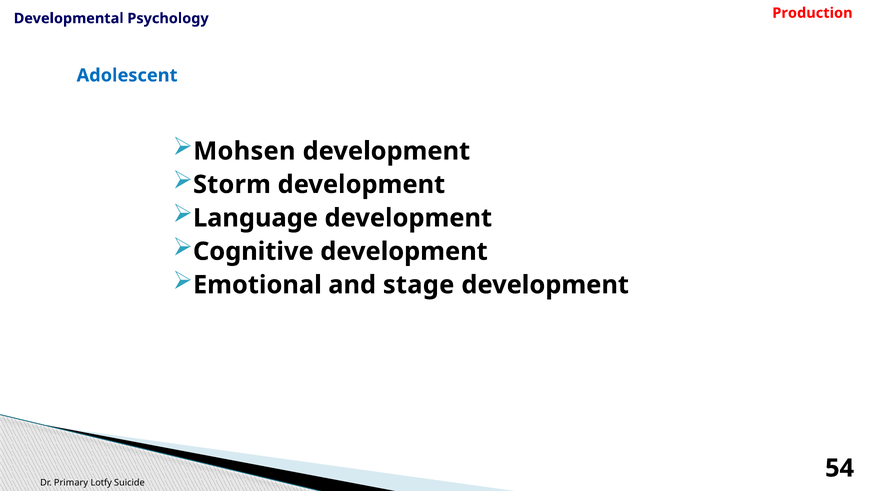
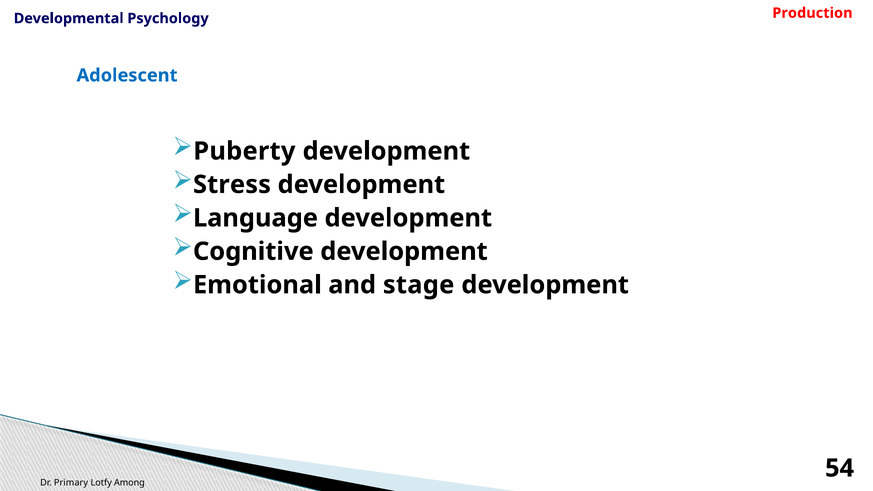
Mohsen: Mohsen -> Puberty
Storm: Storm -> Stress
Suicide: Suicide -> Among
